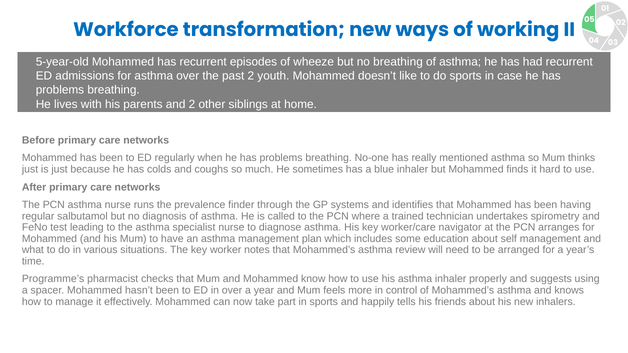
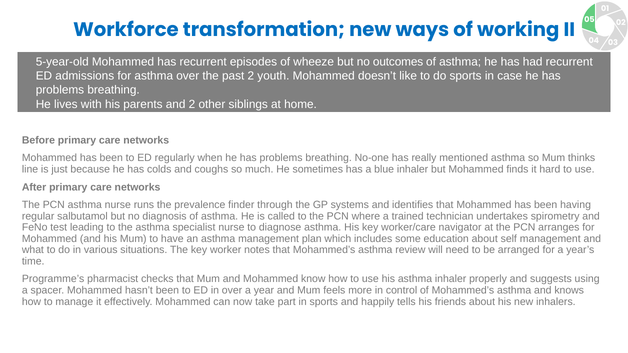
no breathing: breathing -> outcomes
just at (30, 169): just -> line
